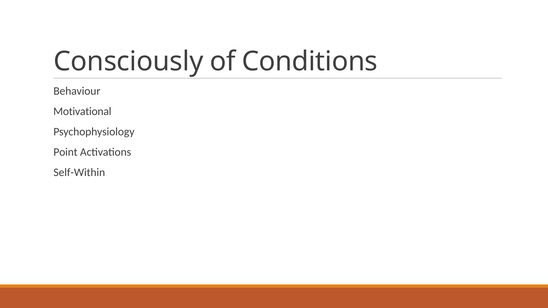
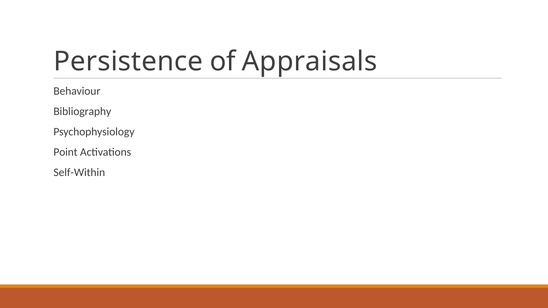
Consciously: Consciously -> Persistence
Conditions: Conditions -> Appraisals
Motivational: Motivational -> Bibliography
